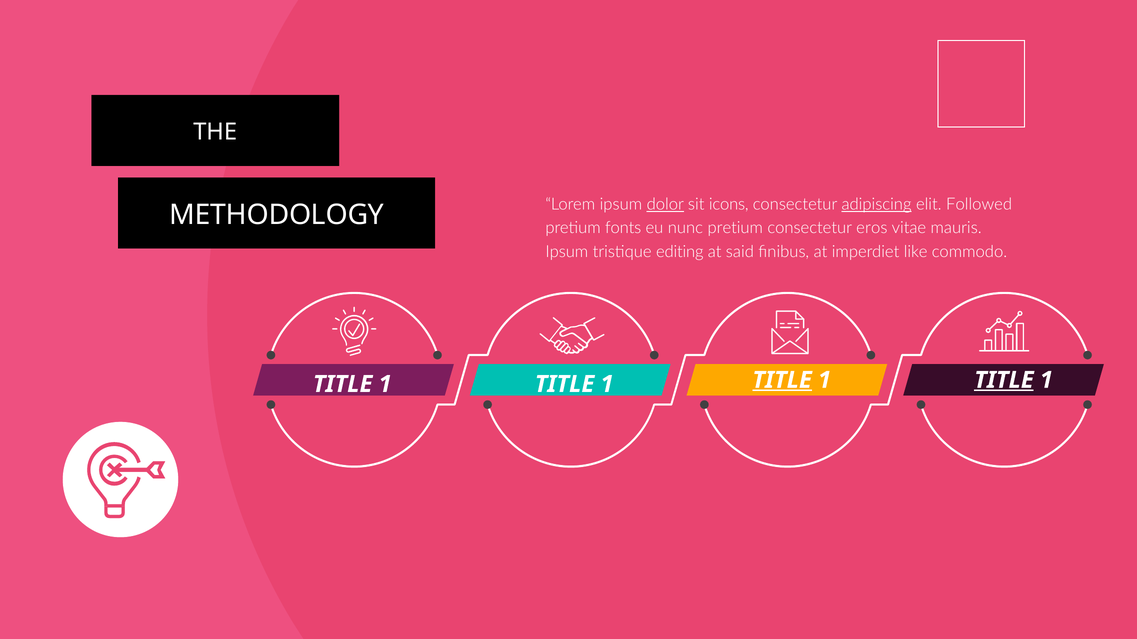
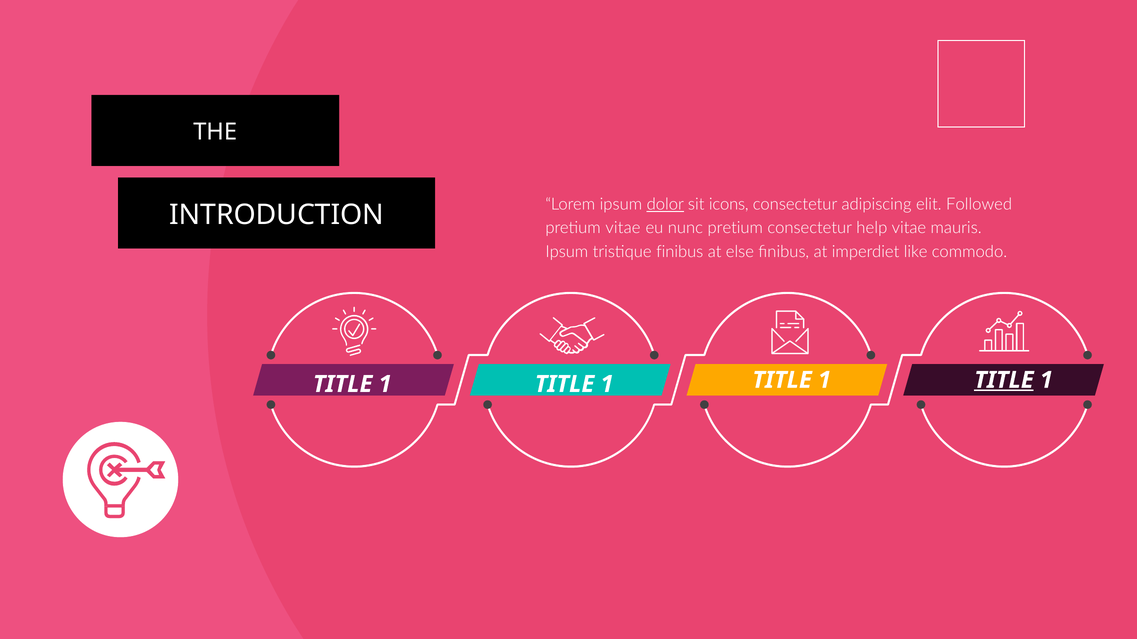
adipiscing underline: present -> none
METHODOLOGY: METHODOLOGY -> INTRODUCTION
pretium fonts: fonts -> vitae
eros: eros -> help
tristique editing: editing -> finibus
said: said -> else
TITLE at (782, 380) underline: present -> none
